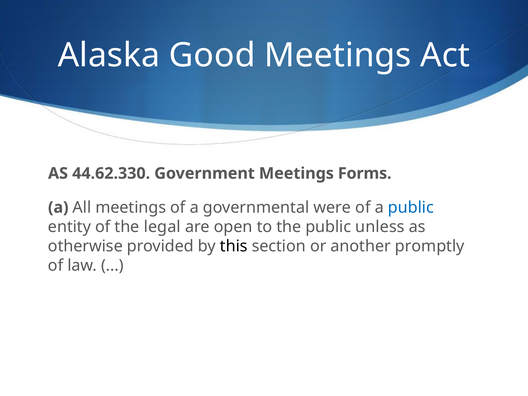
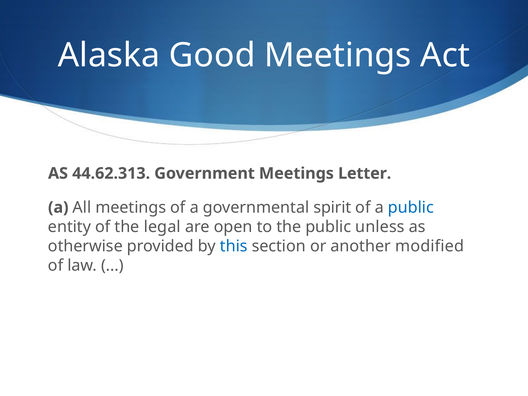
44.62.330: 44.62.330 -> 44.62.313
Forms: Forms -> Letter
were: were -> spirit
this colour: black -> blue
promptly: promptly -> modified
